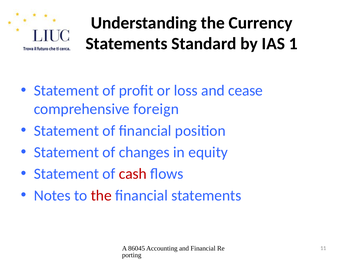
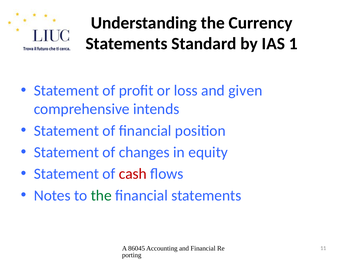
cease: cease -> given
foreign: foreign -> intends
the at (101, 196) colour: red -> green
